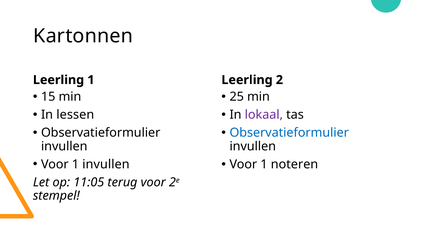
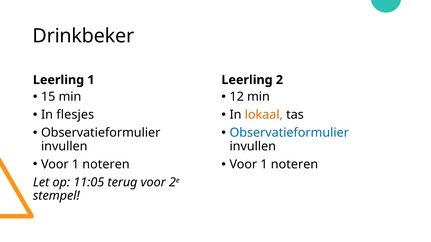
Kartonnen: Kartonnen -> Drinkbeker
25: 25 -> 12
lessen: lessen -> flesjes
lokaal colour: purple -> orange
invullen at (106, 165): invullen -> noteren
